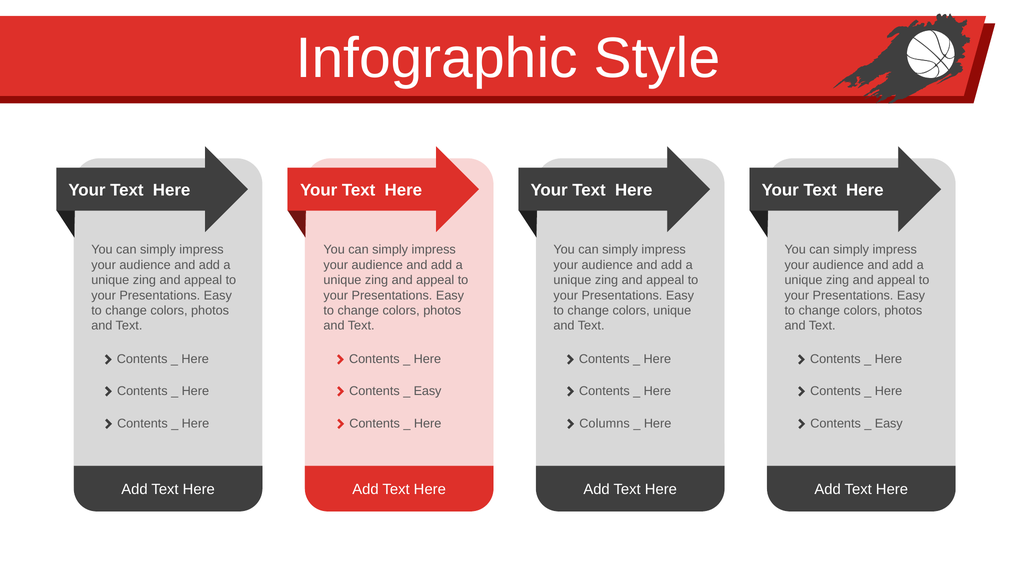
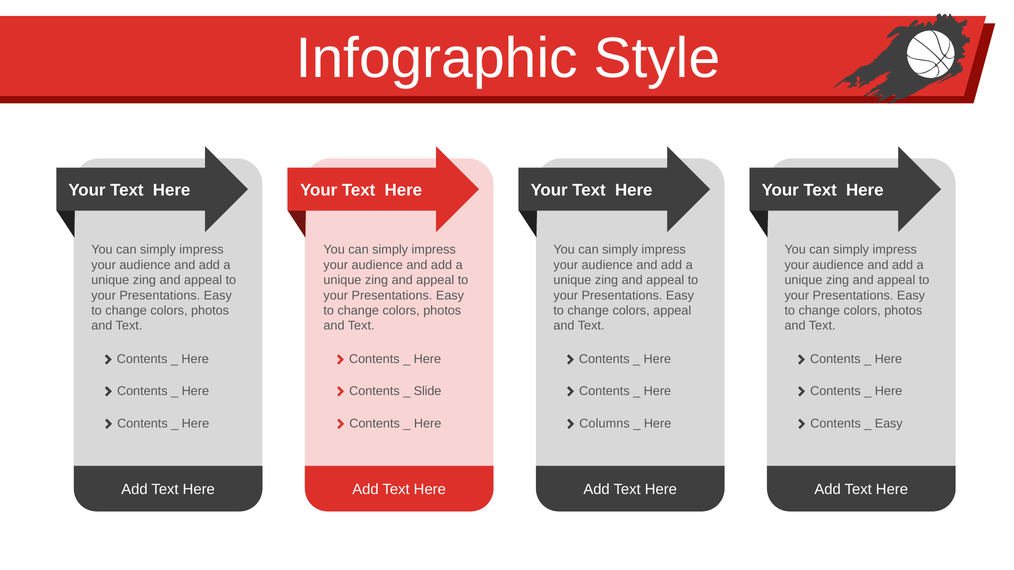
colors unique: unique -> appeal
Easy at (428, 391): Easy -> Slide
